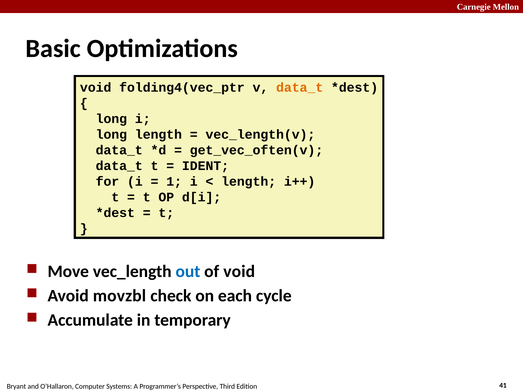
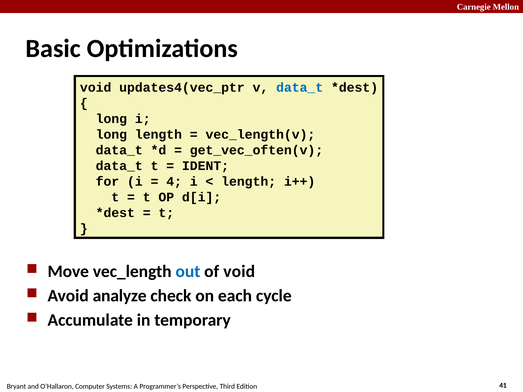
folding4(vec_ptr: folding4(vec_ptr -> updates4(vec_ptr
data_t at (300, 87) colour: orange -> blue
1: 1 -> 4
movzbl: movzbl -> analyze
